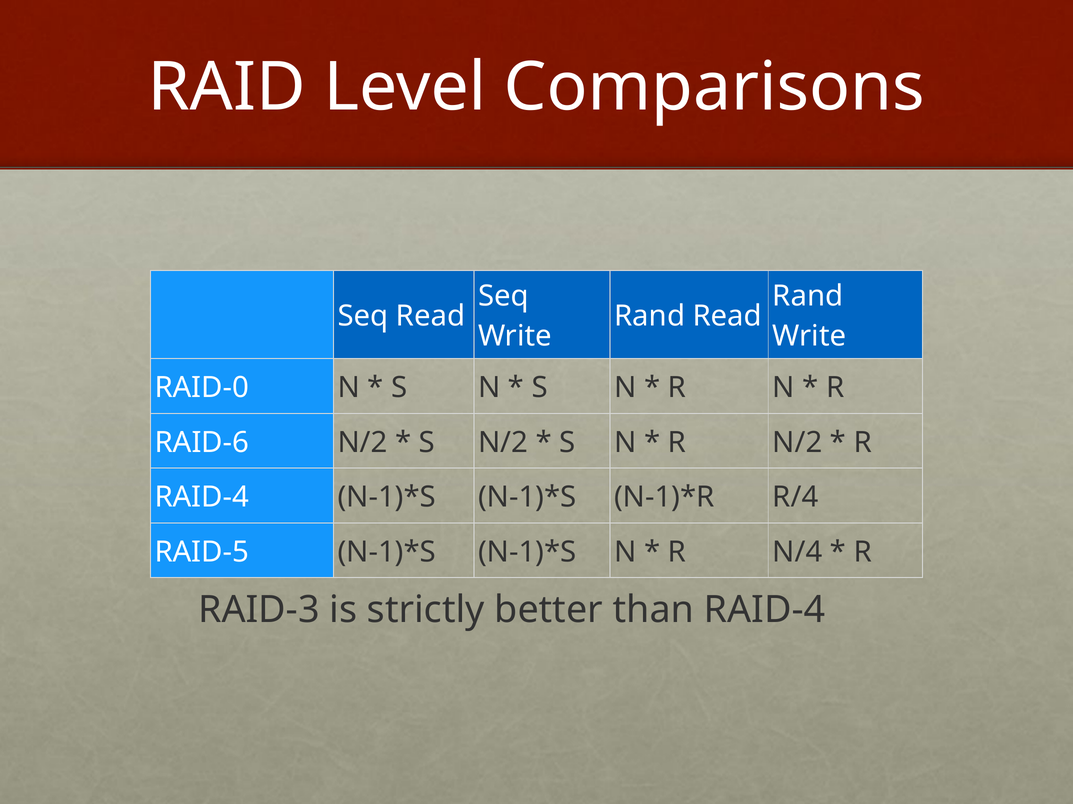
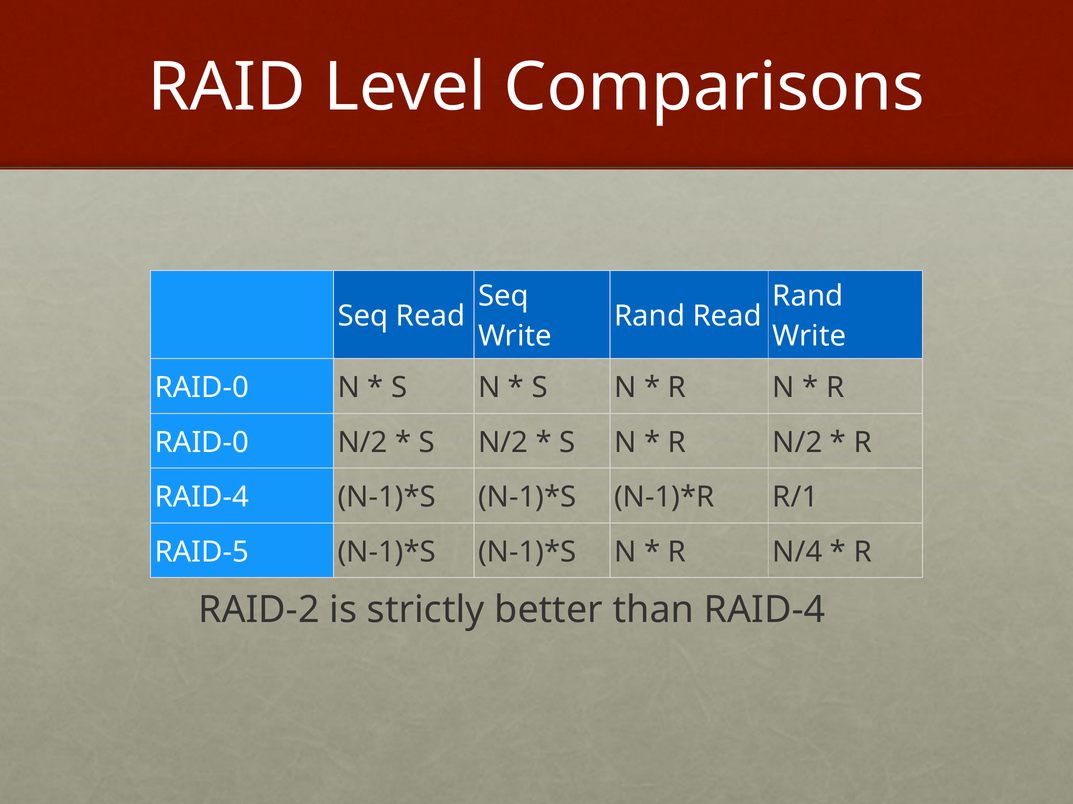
RAID-6 at (202, 443): RAID-6 -> RAID-0
R/4: R/4 -> R/1
RAID-3: RAID-3 -> RAID-2
